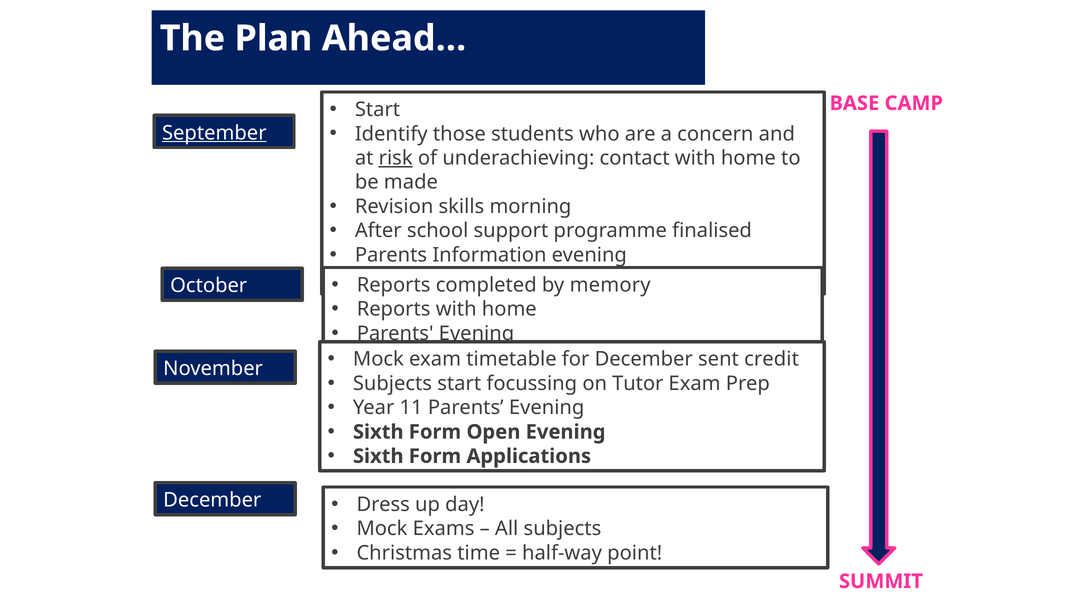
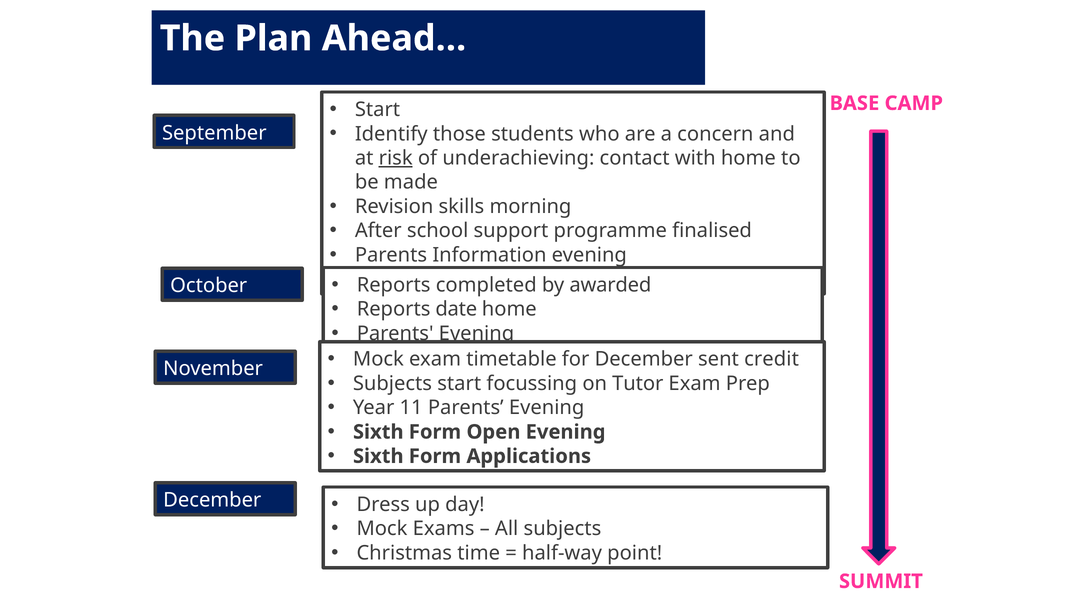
September underline: present -> none
memory: memory -> awarded
Reports with: with -> date
